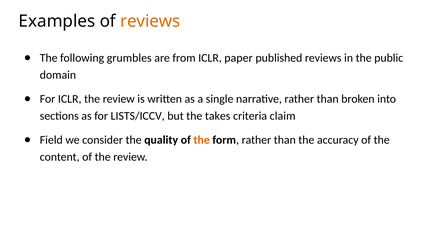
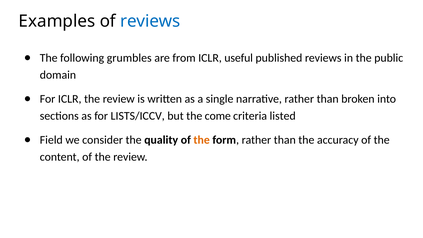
reviews at (150, 21) colour: orange -> blue
paper: paper -> useful
takes: takes -> come
claim: claim -> listed
